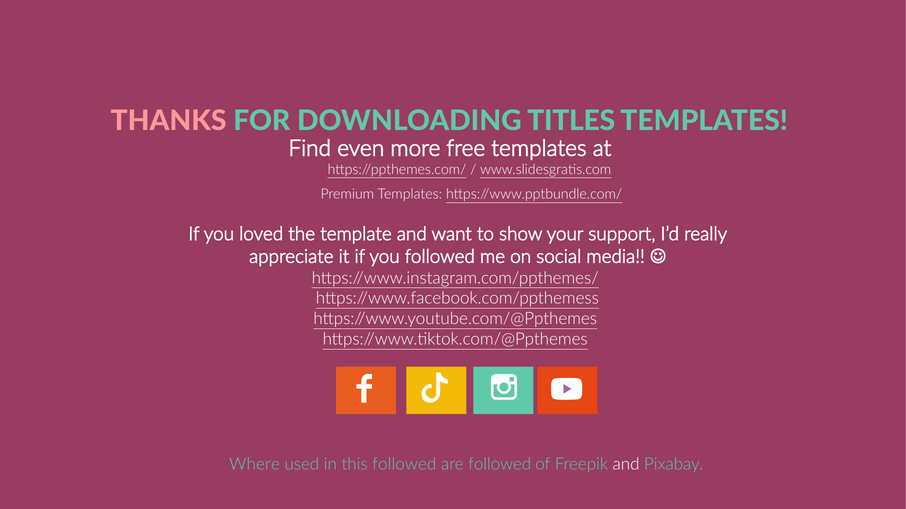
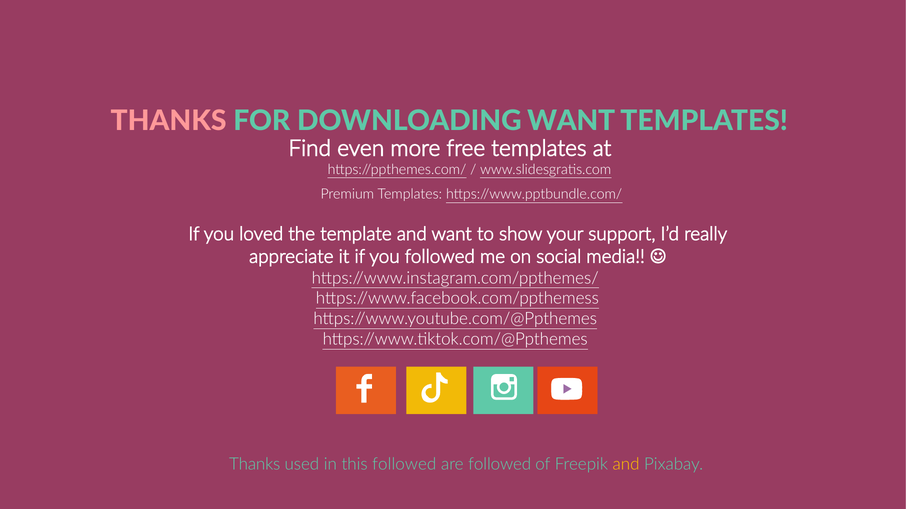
DOWNLOADING TITLES: TITLES -> WANT
Where at (255, 465): Where -> Thanks
and at (626, 465) colour: white -> yellow
